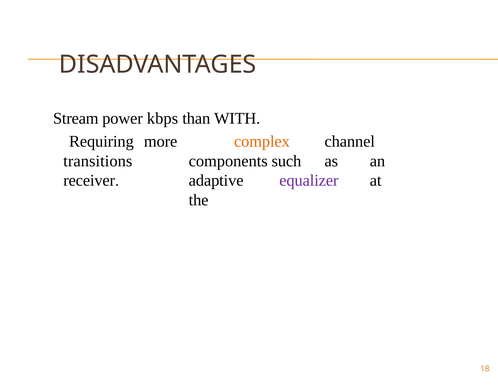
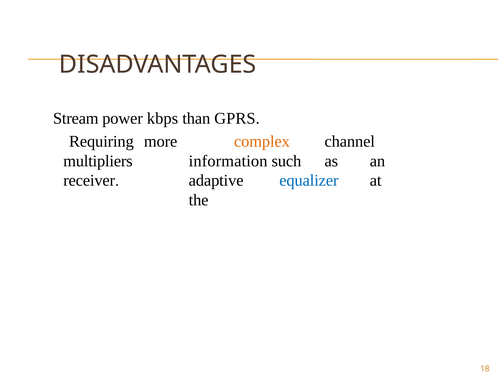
WITH: WITH -> GPRS
transitions: transitions -> multipliers
components: components -> information
equalizer colour: purple -> blue
